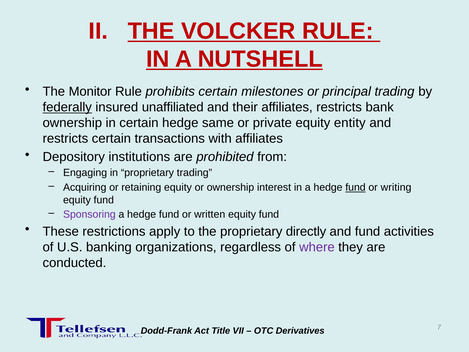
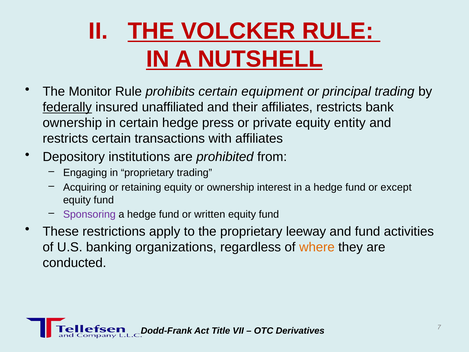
milestones: milestones -> equipment
same: same -> press
fund at (355, 187) underline: present -> none
writing: writing -> except
directly: directly -> leeway
where colour: purple -> orange
